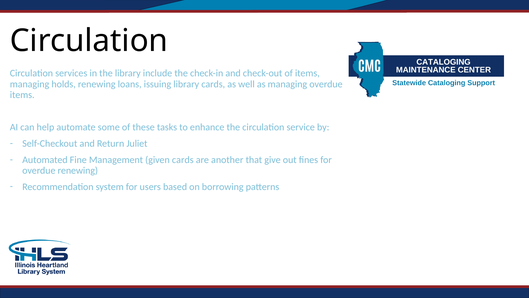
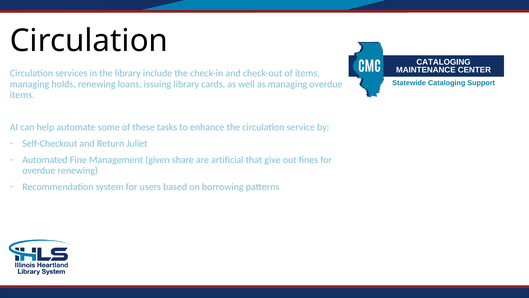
given cards: cards -> share
another: another -> artificial
